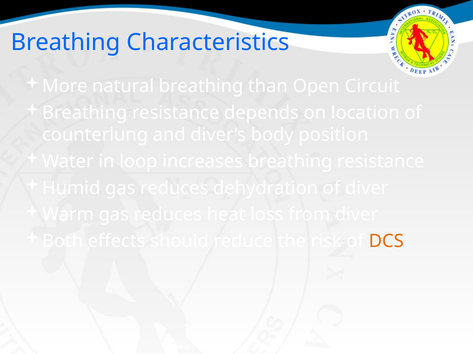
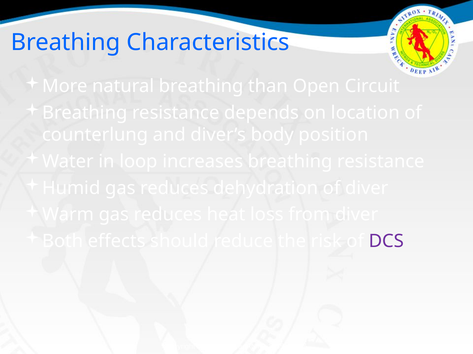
DCS colour: orange -> purple
